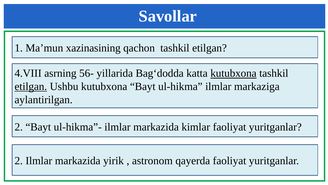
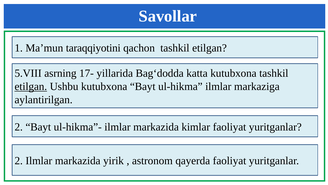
xazinasining: xazinasining -> taraqqiyotini
4.VIII: 4.VIII -> 5.VIII
56-: 56- -> 17-
kutubxona at (233, 73) underline: present -> none
